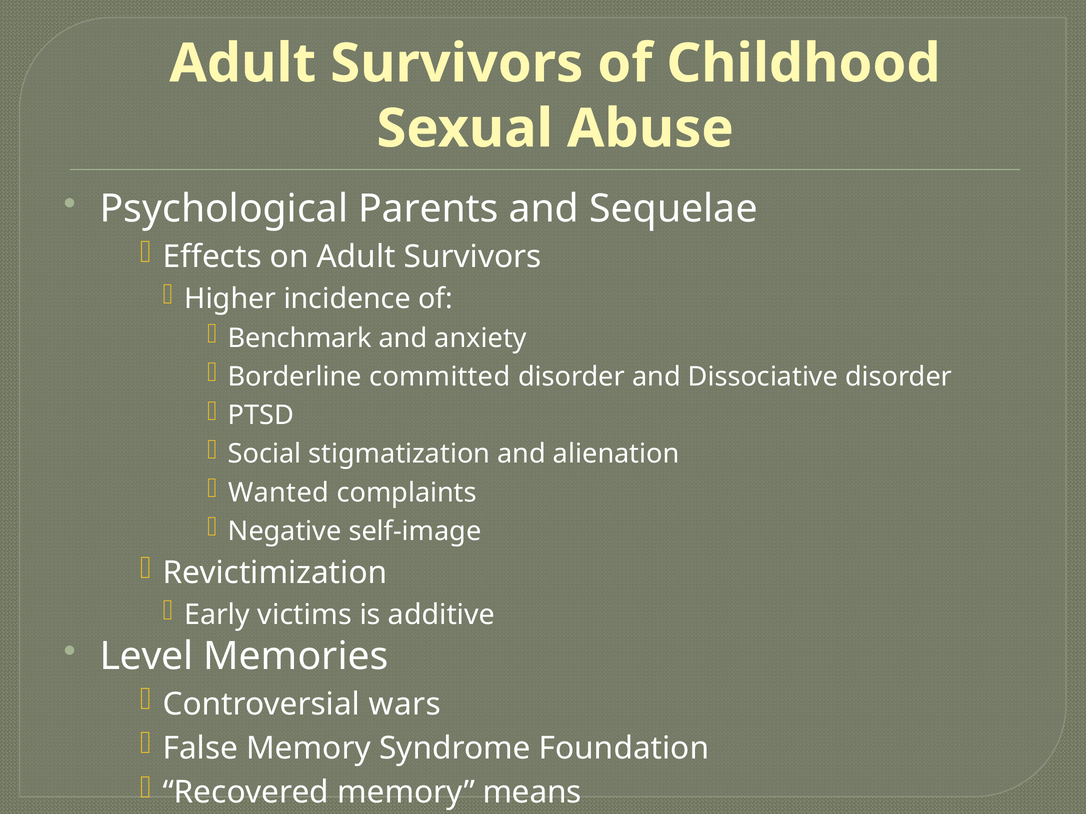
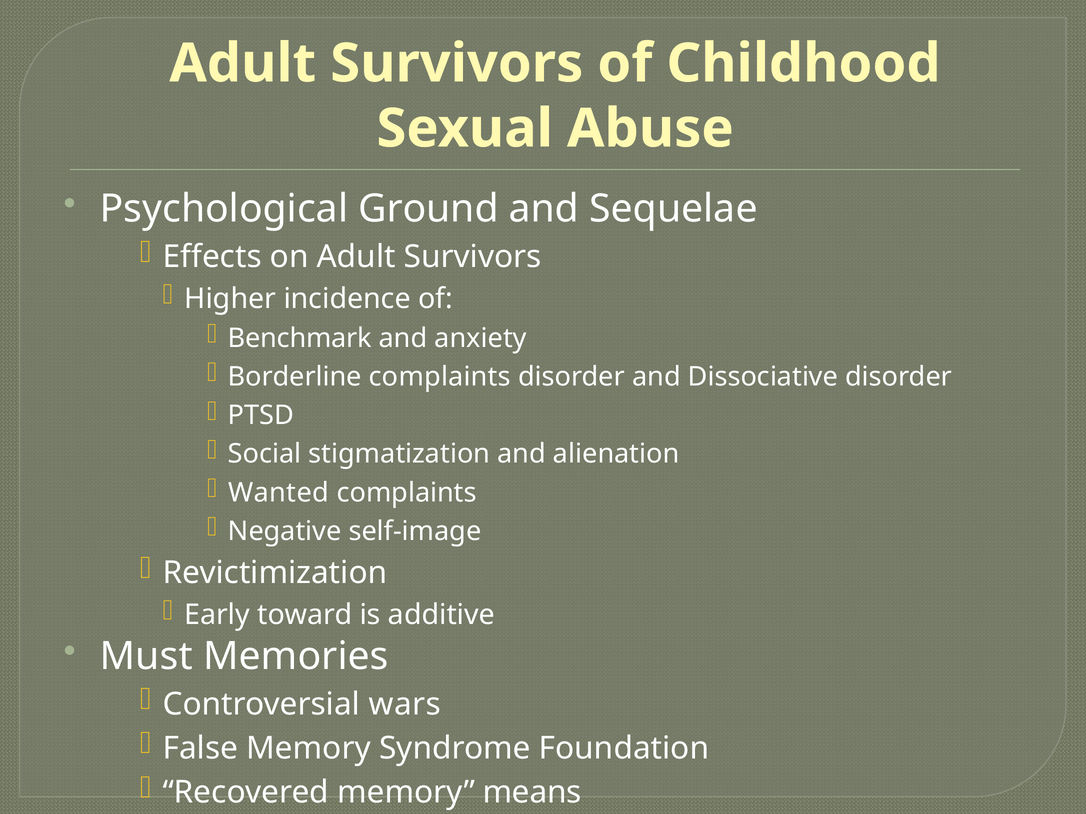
Parents: Parents -> Ground
Borderline committed: committed -> complaints
victims: victims -> toward
Level: Level -> Must
